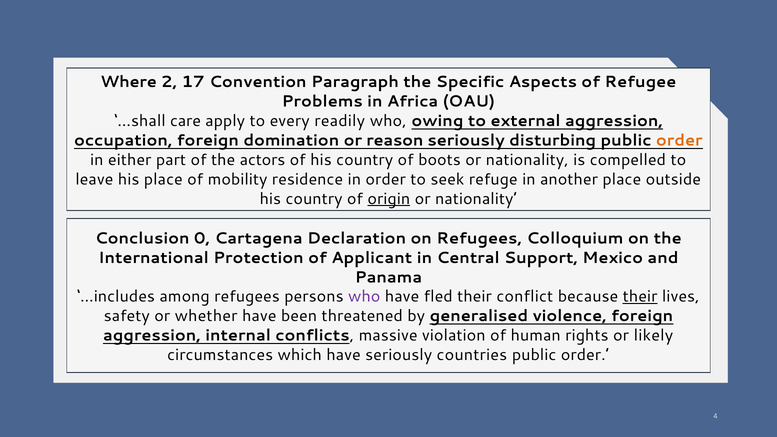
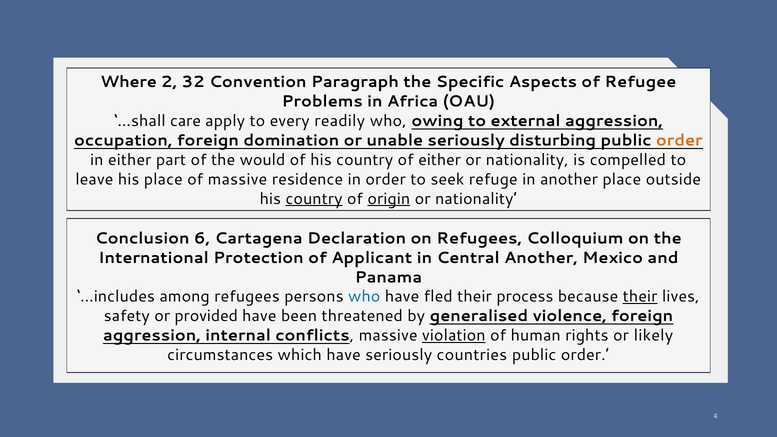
17: 17 -> 32
reason: reason -> unable
actors: actors -> would
of boots: boots -> either
of mobility: mobility -> massive
country at (314, 199) underline: none -> present
0: 0 -> 6
Central Support: Support -> Another
who at (364, 297) colour: purple -> blue
conflict: conflict -> process
whether: whether -> provided
violation underline: none -> present
